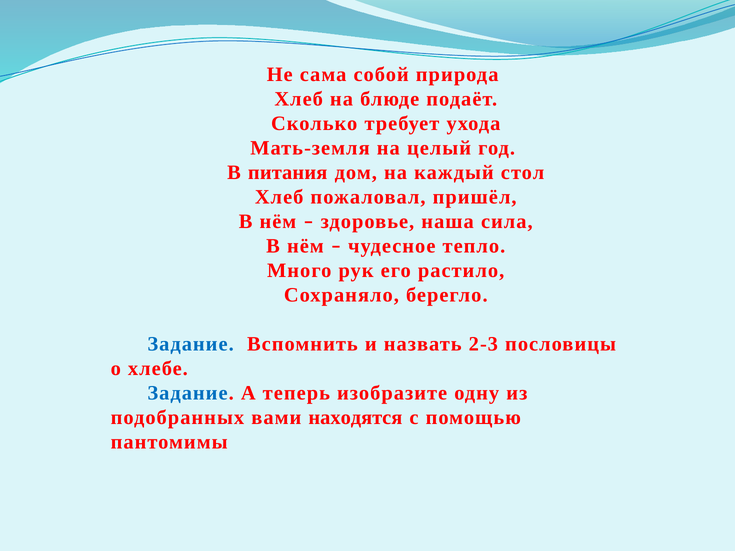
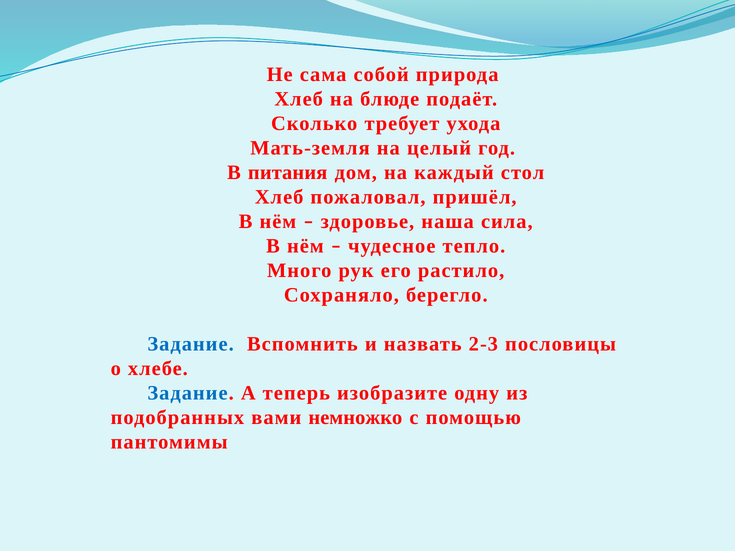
находятся: находятся -> немножко
